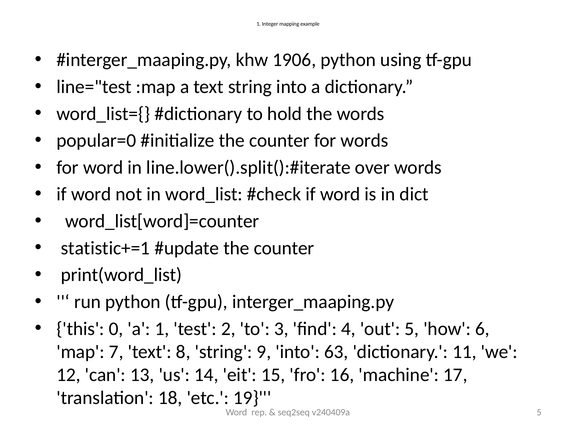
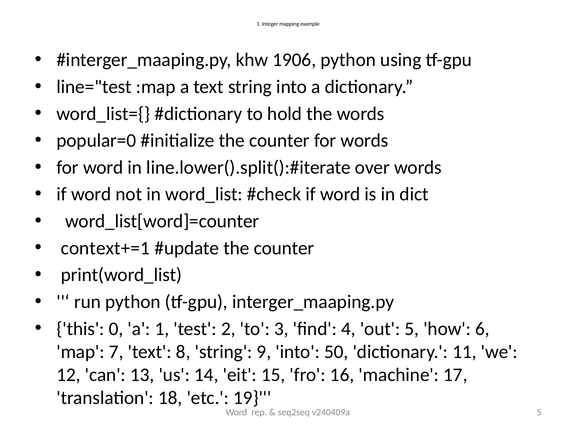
statistic+=1: statistic+=1 -> context+=1
63: 63 -> 50
